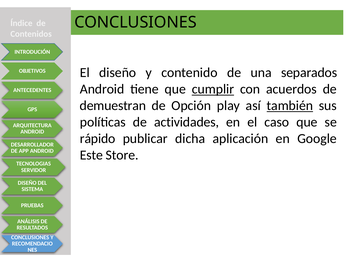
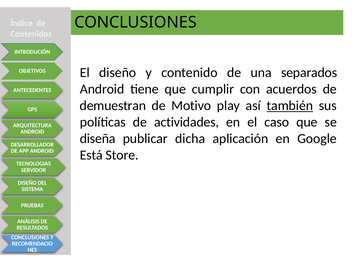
cumplir underline: present -> none
Opción: Opción -> Motivo
rápido: rápido -> diseña
Este: Este -> Está
